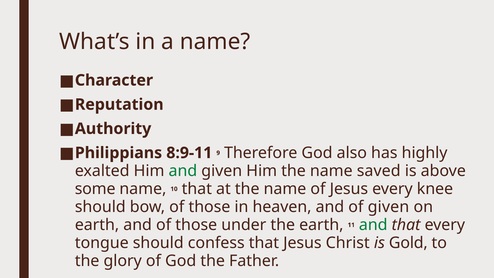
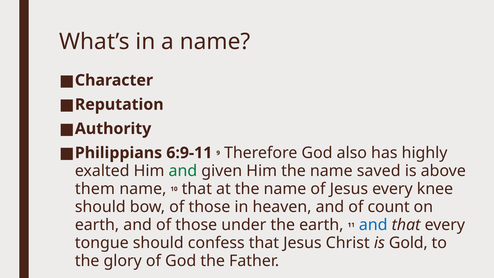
8:9-11: 8:9-11 -> 6:9-11
some: some -> them
of given: given -> count
and at (373, 225) colour: green -> blue
